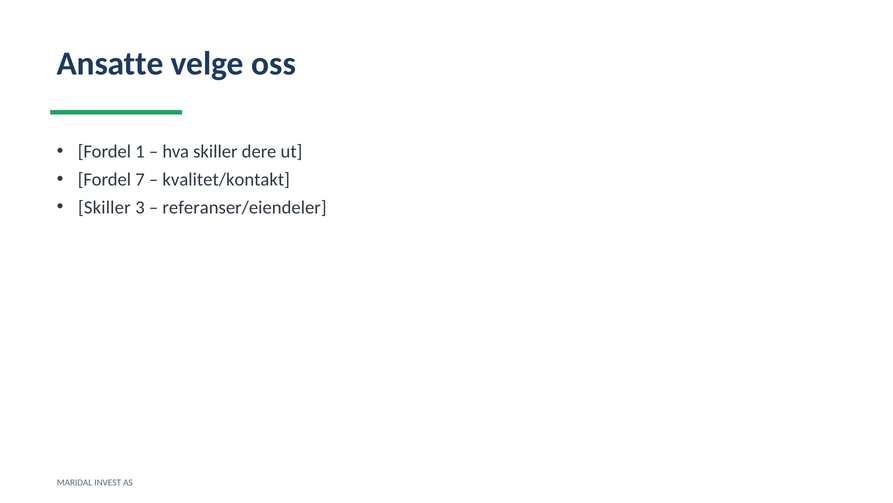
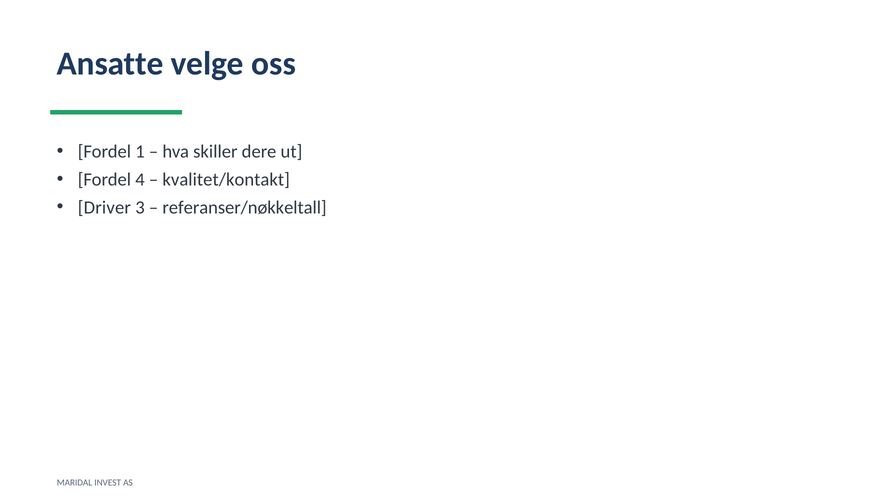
7: 7 -> 4
Skiller at (104, 207): Skiller -> Driver
referanser/eiendeler: referanser/eiendeler -> referanser/nøkkeltall
